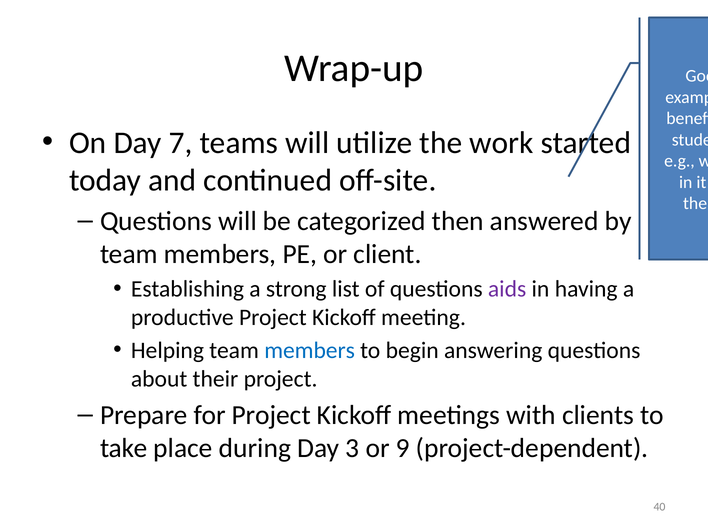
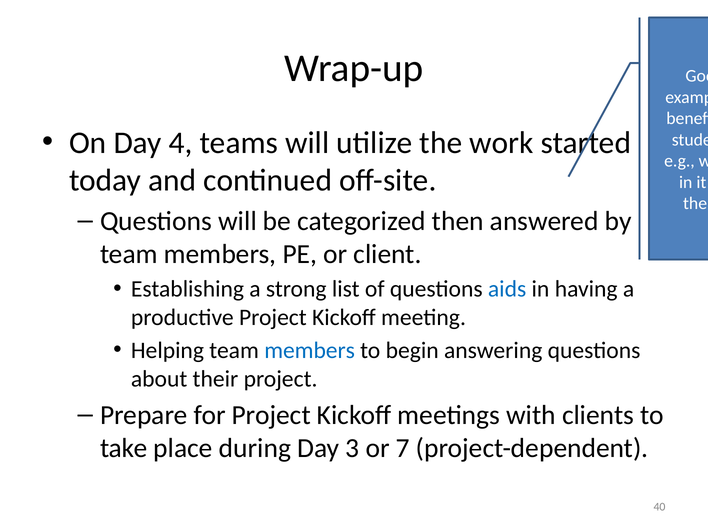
7: 7 -> 4
aids colour: purple -> blue
9: 9 -> 7
